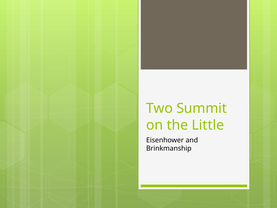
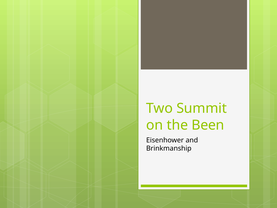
Little: Little -> Been
